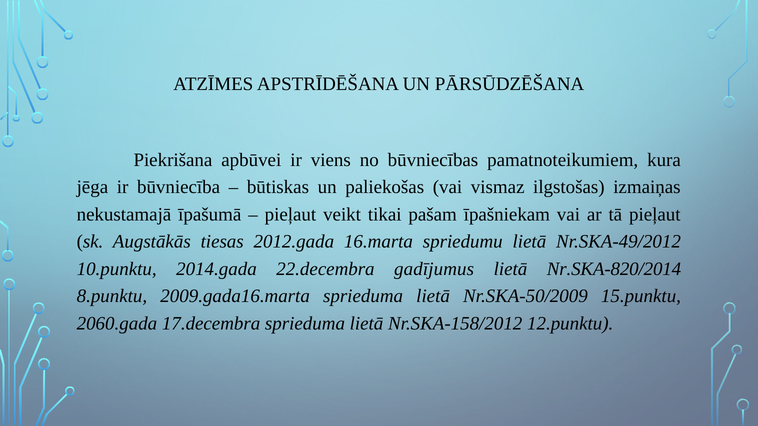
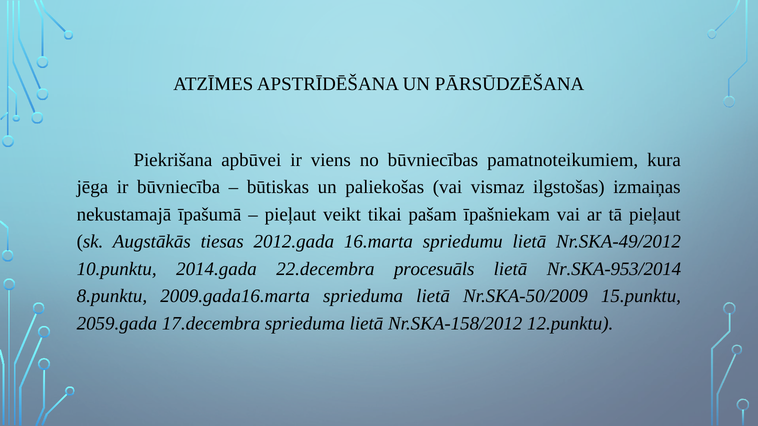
gadījumus: gadījumus -> procesuāls
Nr.SKA-820/2014: Nr.SKA-820/2014 -> Nr.SKA-953/2014
2060.gada: 2060.gada -> 2059.gada
